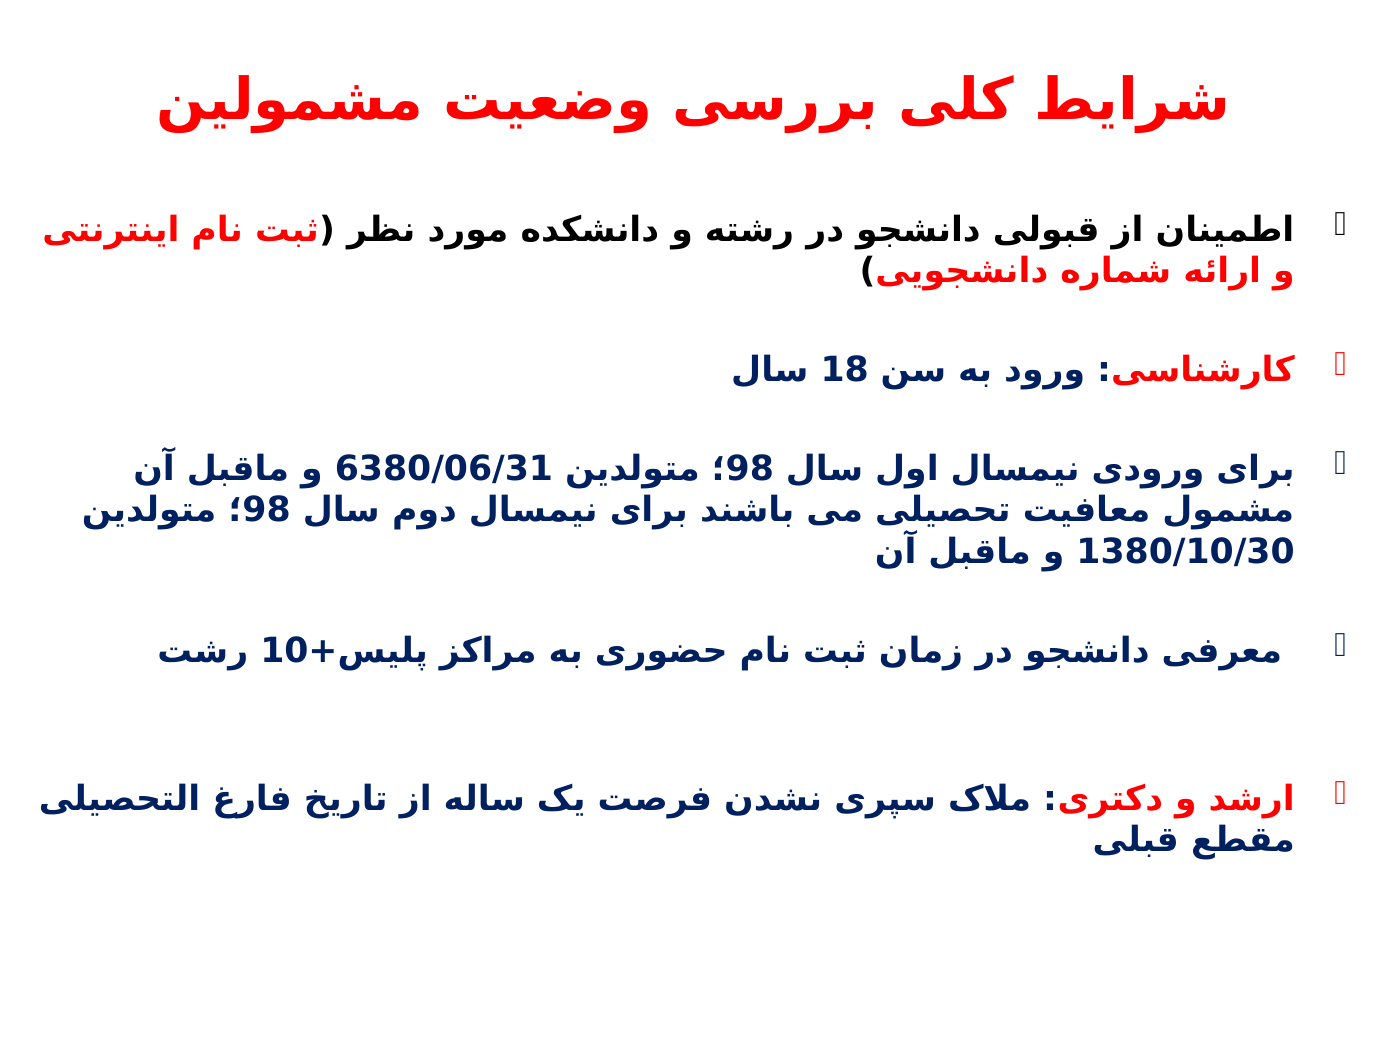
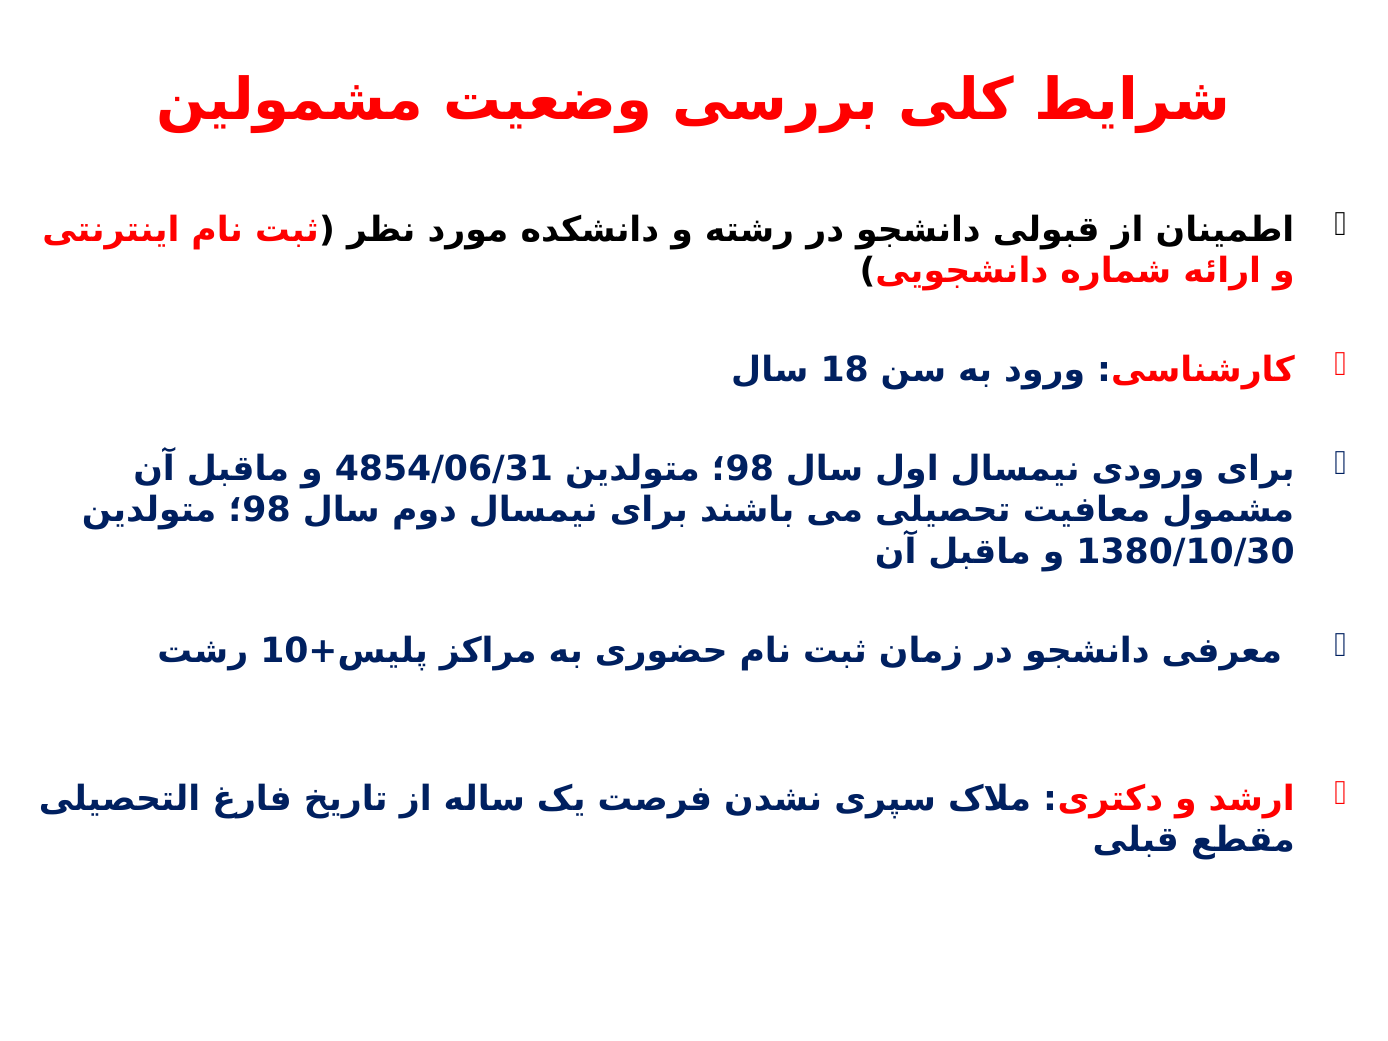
6380/06/31: 6380/06/31 -> 4854/06/31
